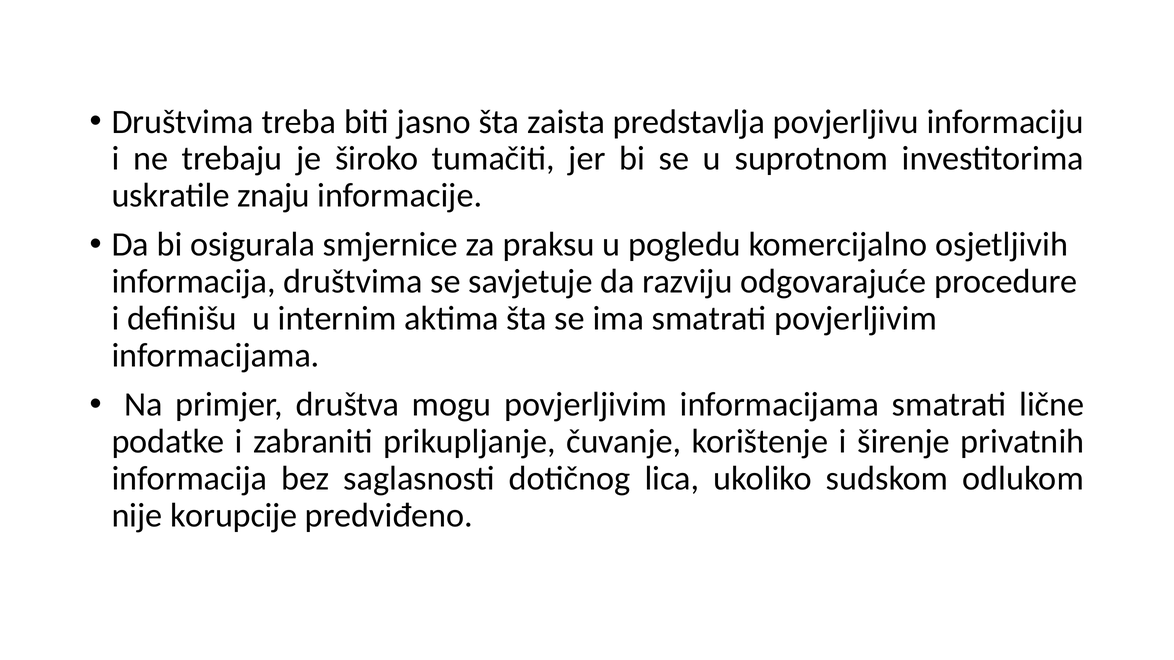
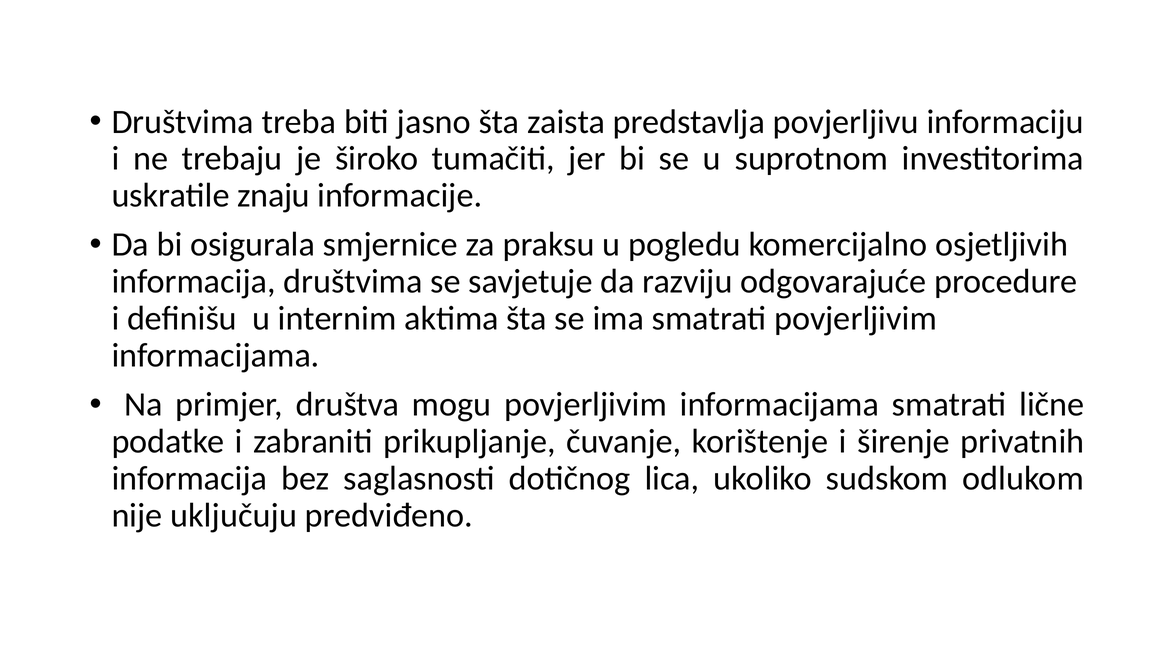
korupcije: korupcije -> uključuju
